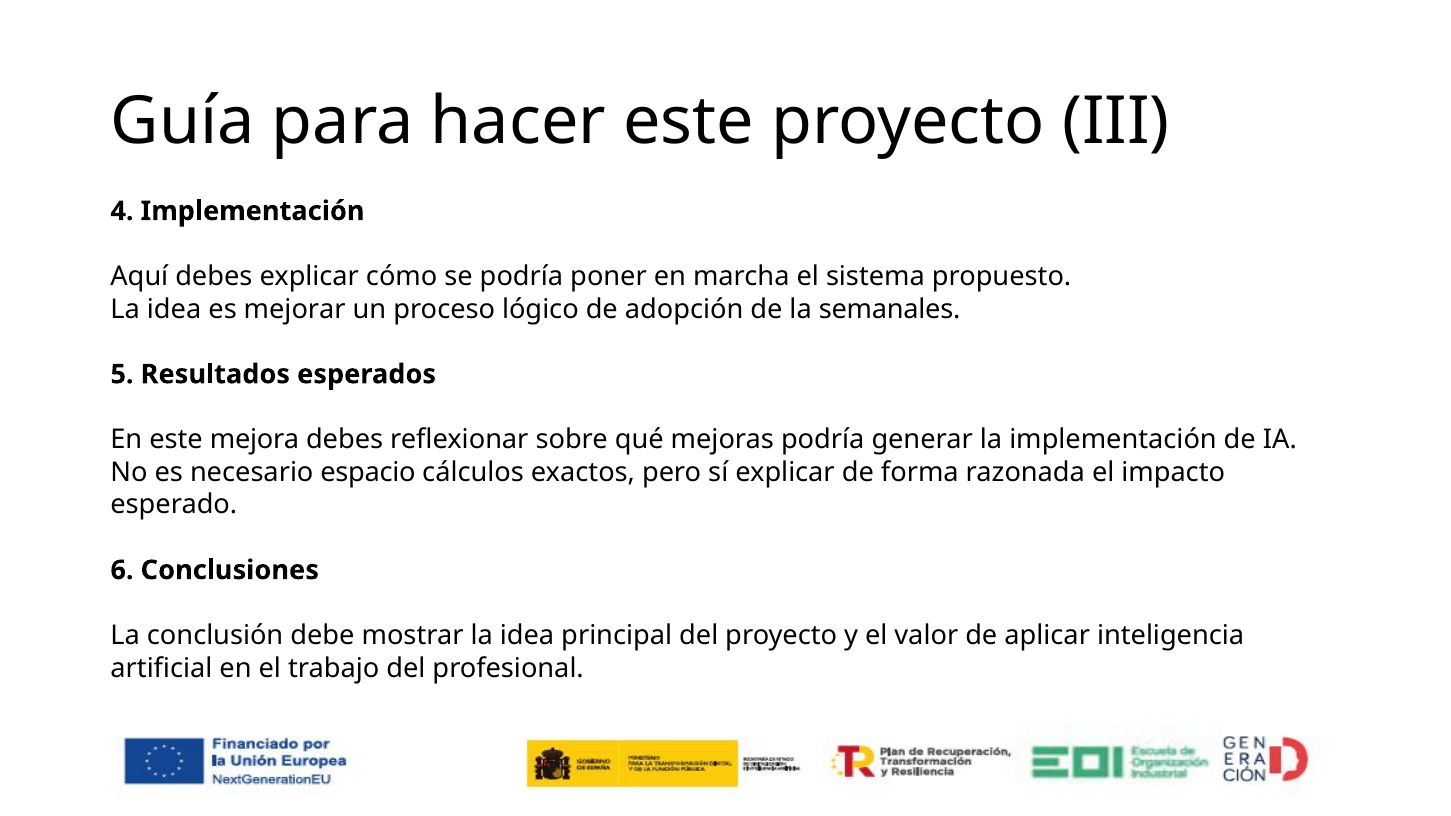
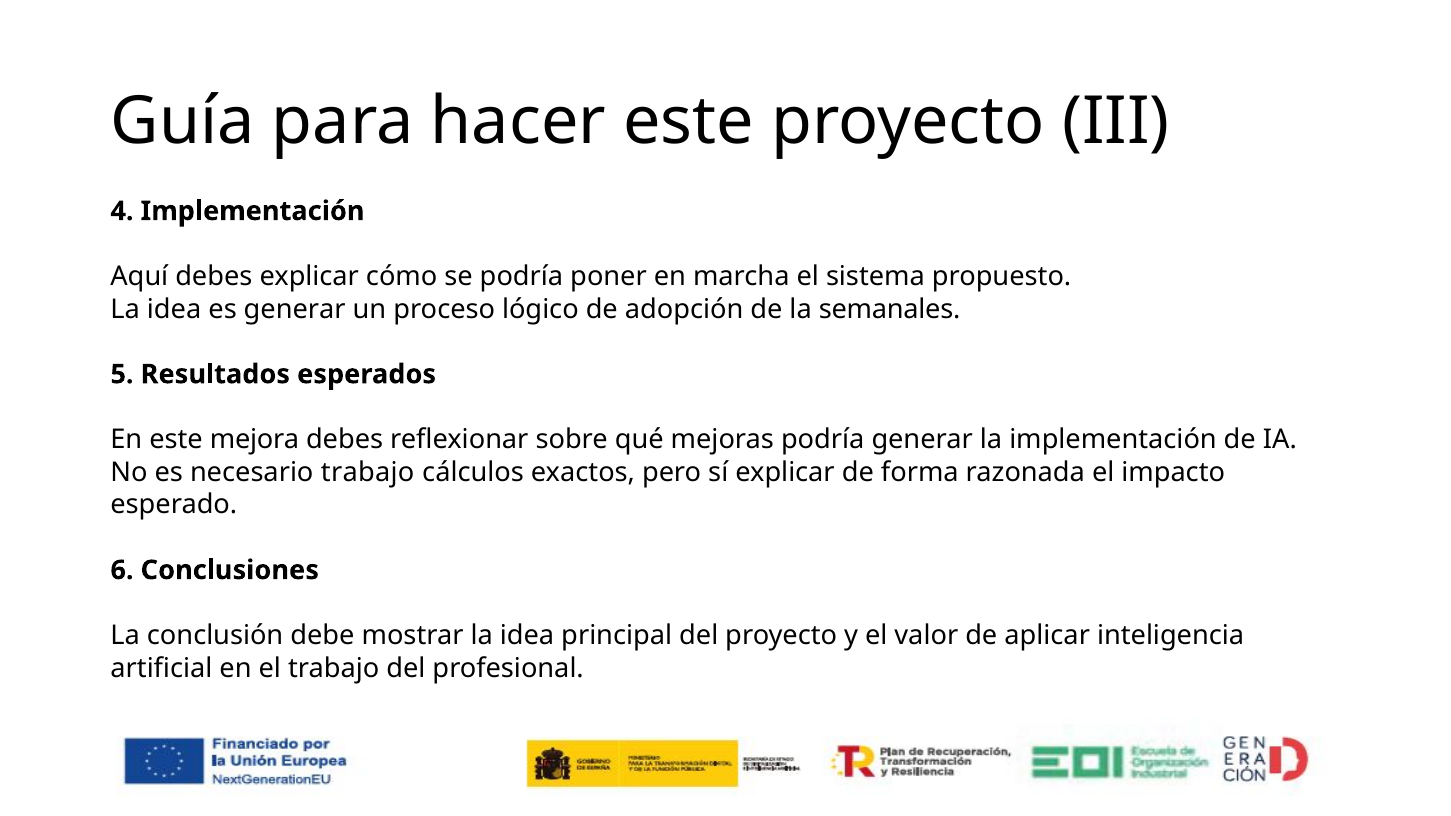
es mejorar: mejorar -> generar
necesario espacio: espacio -> trabajo
